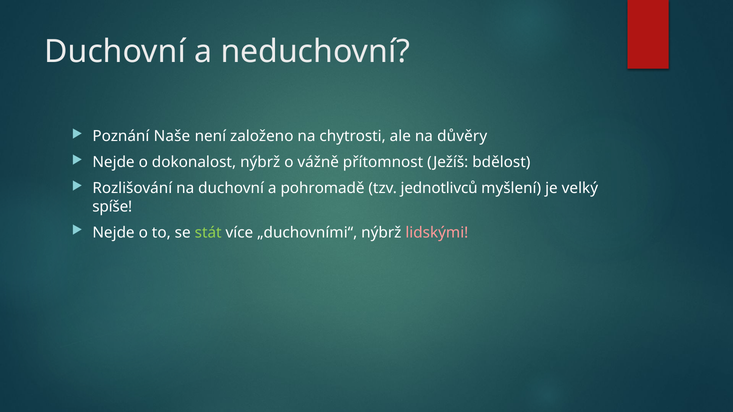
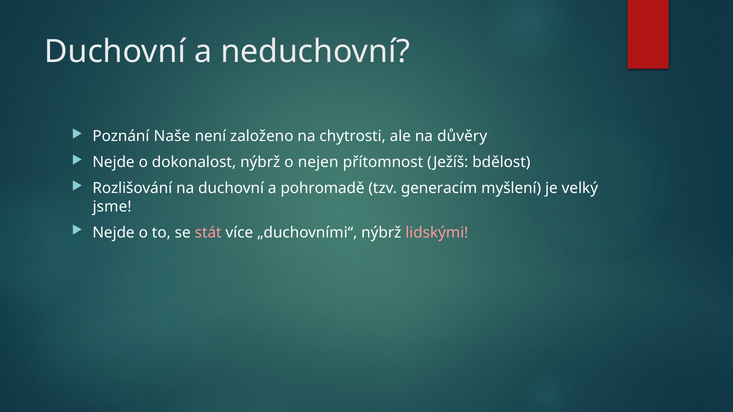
vážně: vážně -> nejen
jednotlivců: jednotlivců -> generacím
spíše: spíše -> jsme
stát colour: light green -> pink
